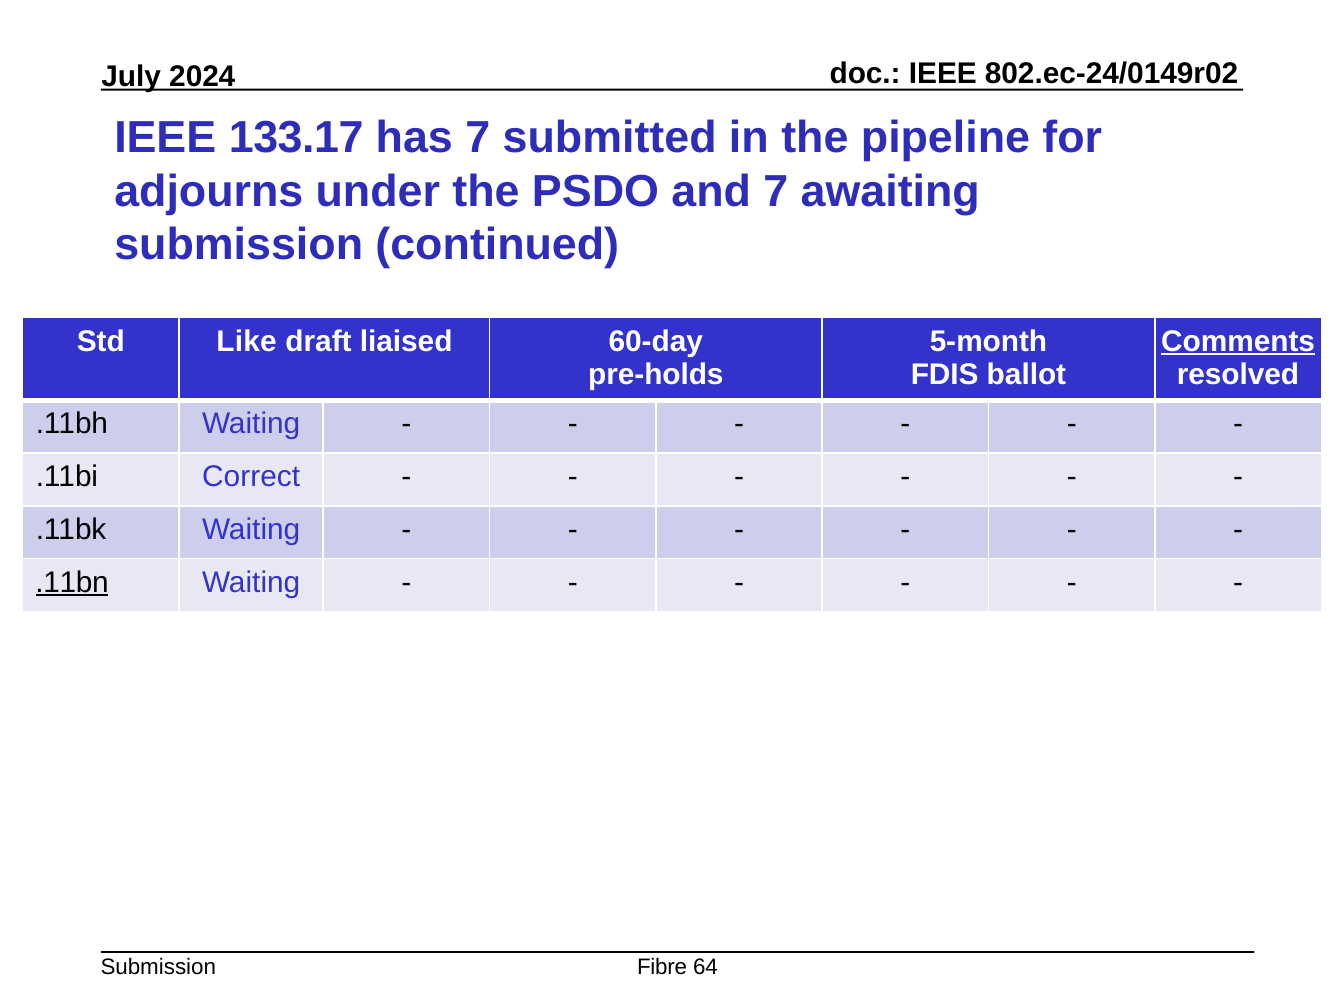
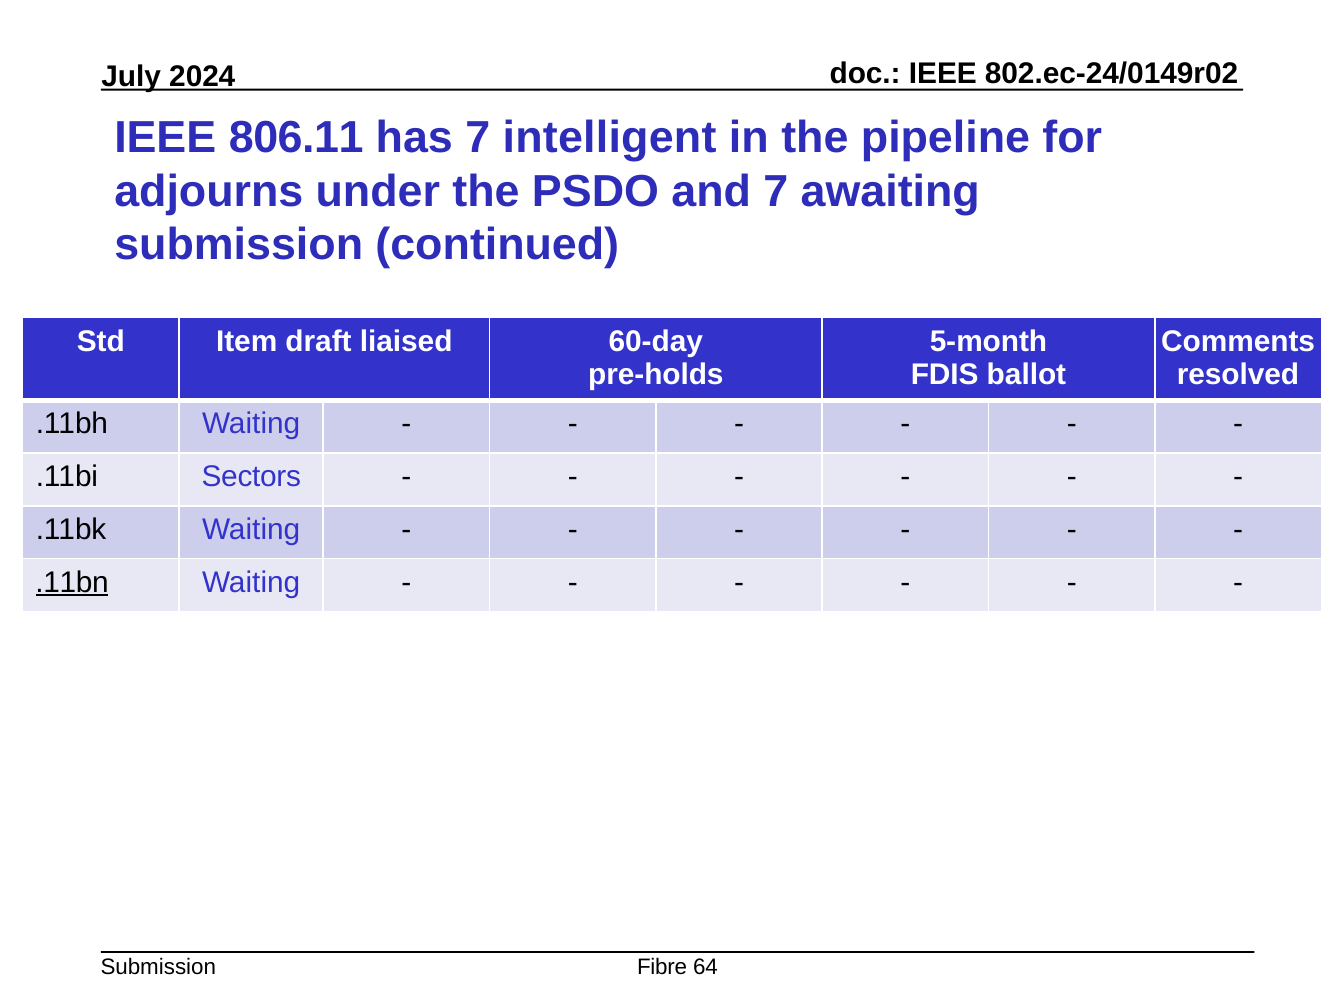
133.17: 133.17 -> 806.11
submitted: submitted -> intelligent
Like: Like -> Item
Comments underline: present -> none
Correct: Correct -> Sectors
